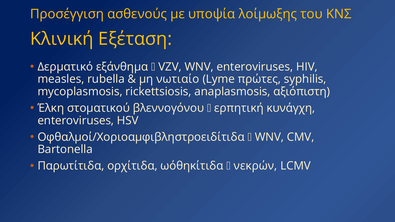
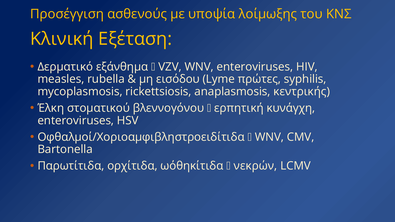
νωτιαίο: νωτιαίο -> εισόδου
αξιόπιστη: αξιόπιστη -> κεντρικής
